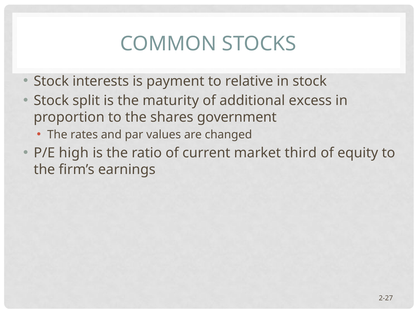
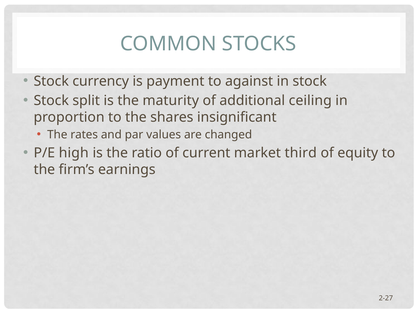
interests: interests -> currency
relative: relative -> against
excess: excess -> ceiling
government: government -> insignificant
